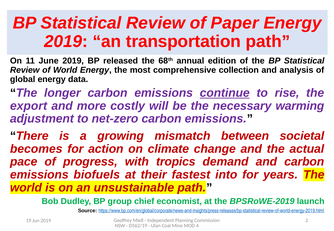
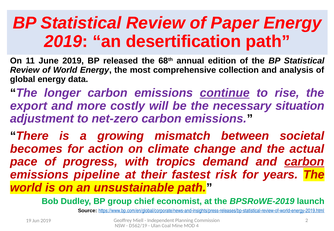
transportation: transportation -> desertification
warming: warming -> situation
carbon at (304, 162) underline: none -> present
biofuels: biofuels -> pipeline
into: into -> risk
